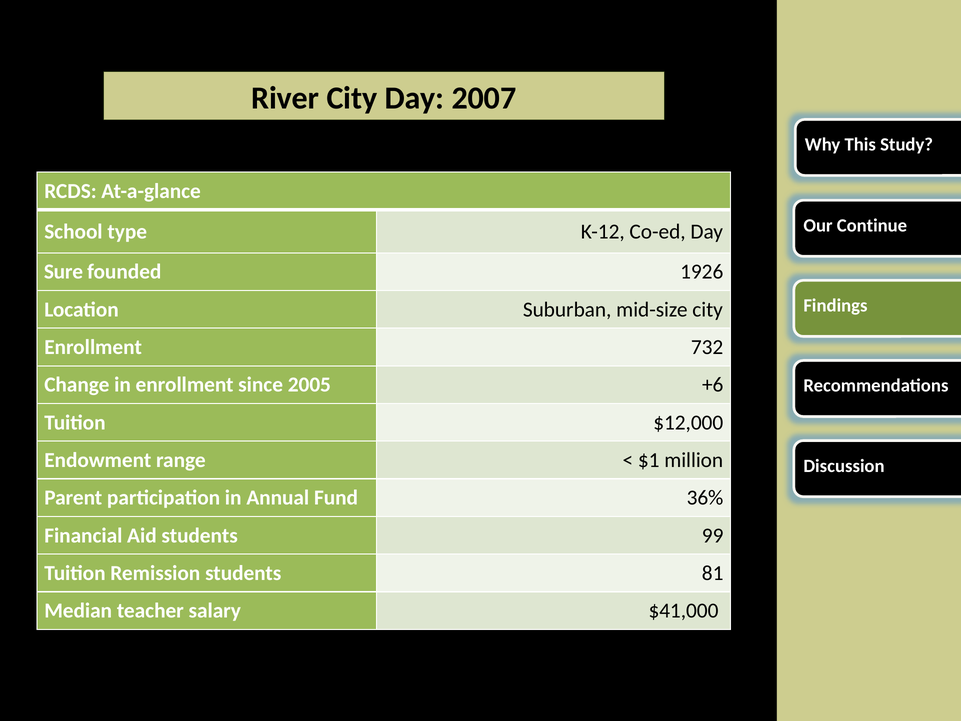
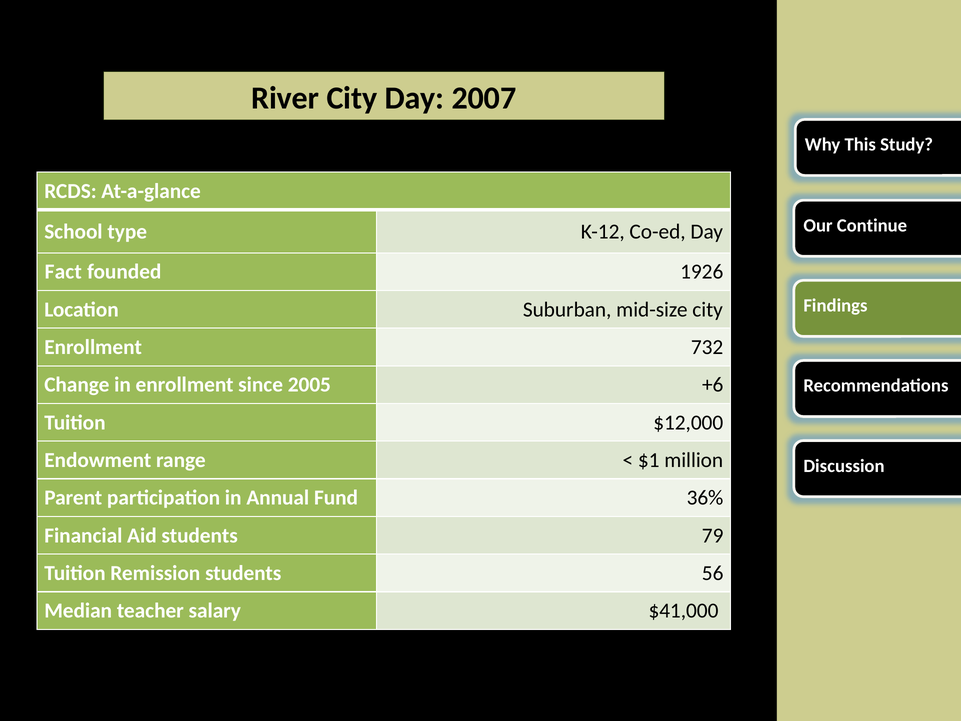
Sure: Sure -> Fact
99: 99 -> 79
81: 81 -> 56
